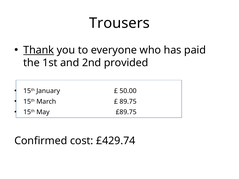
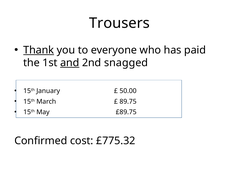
and underline: none -> present
provided: provided -> snagged
£429.74: £429.74 -> £775.32
